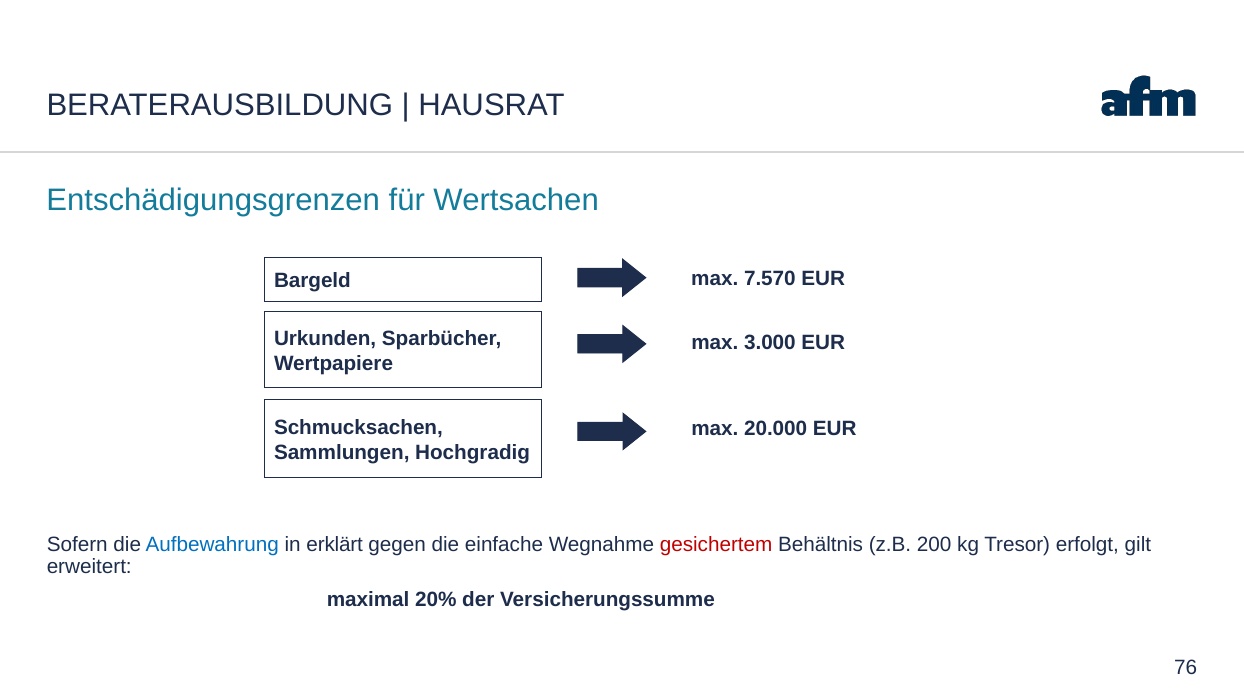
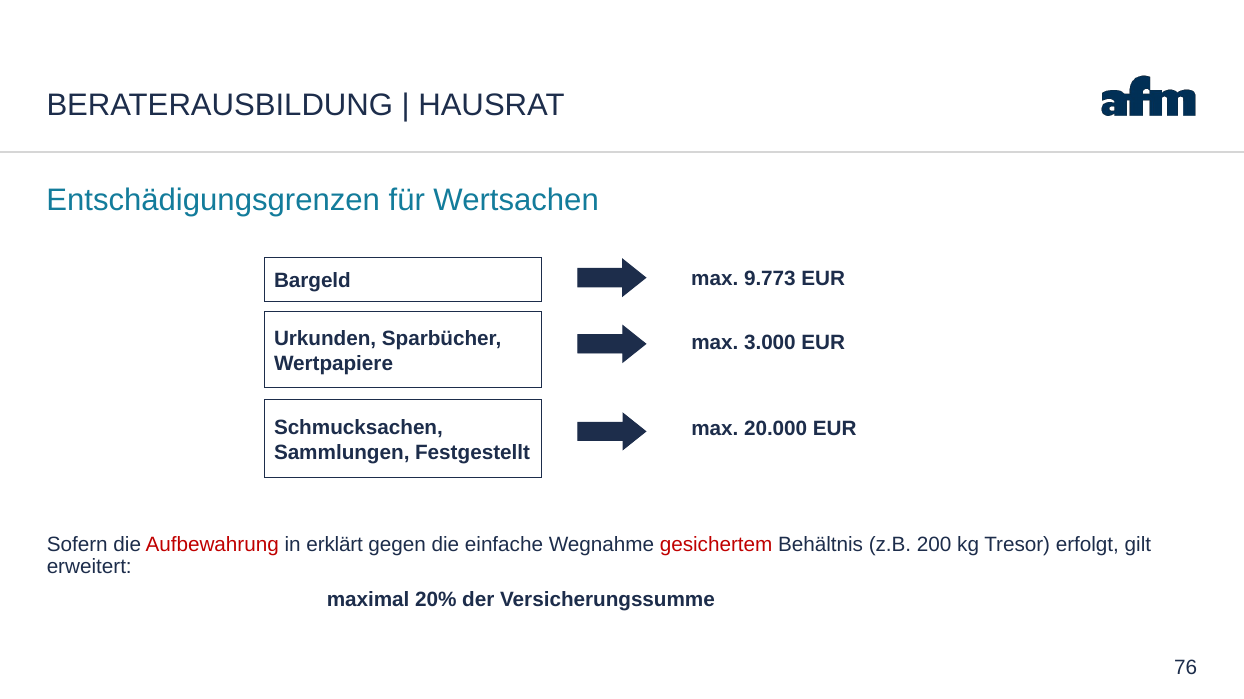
7.570: 7.570 -> 9.773
Hochgradig: Hochgradig -> Festgestellt
Aufbewahrung colour: blue -> red
